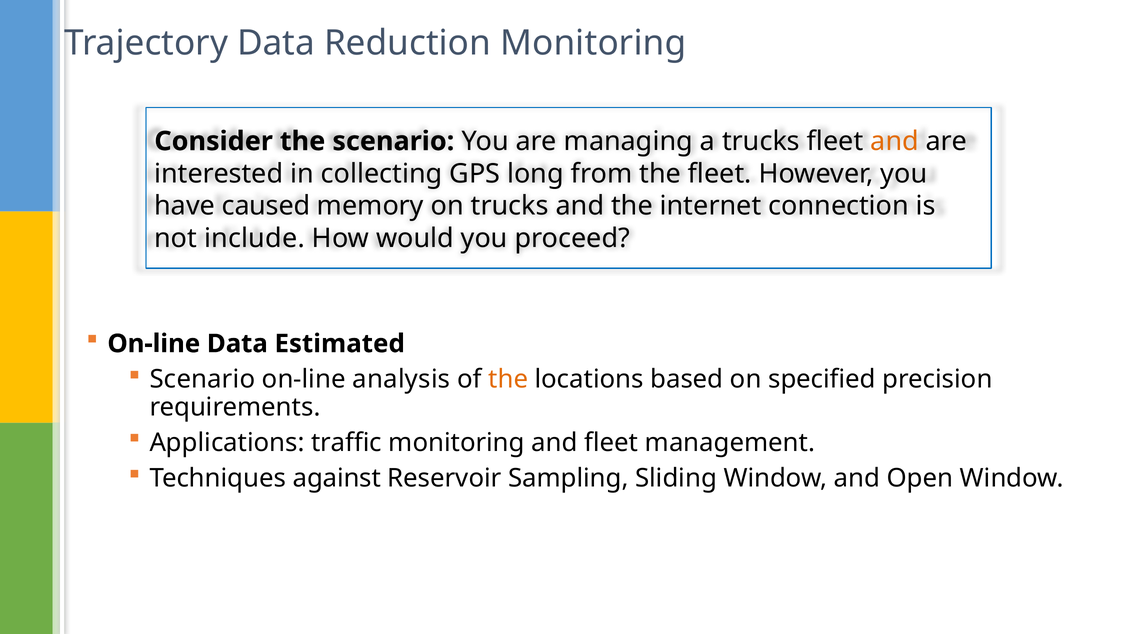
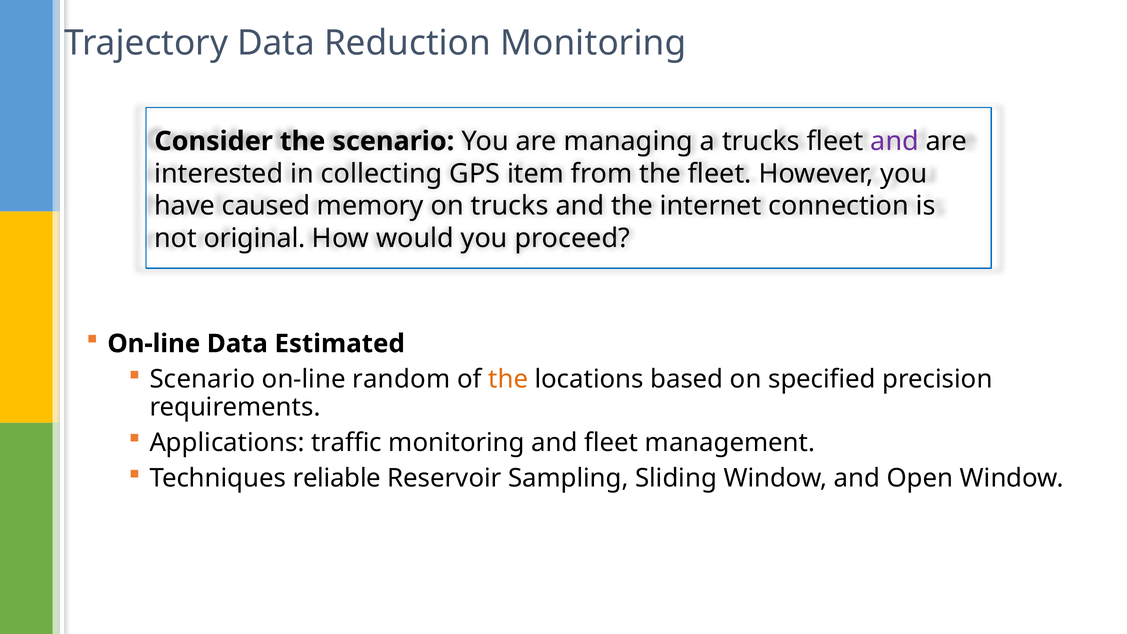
and at (895, 141) colour: orange -> purple
long: long -> item
include: include -> original
analysis: analysis -> random
against: against -> reliable
